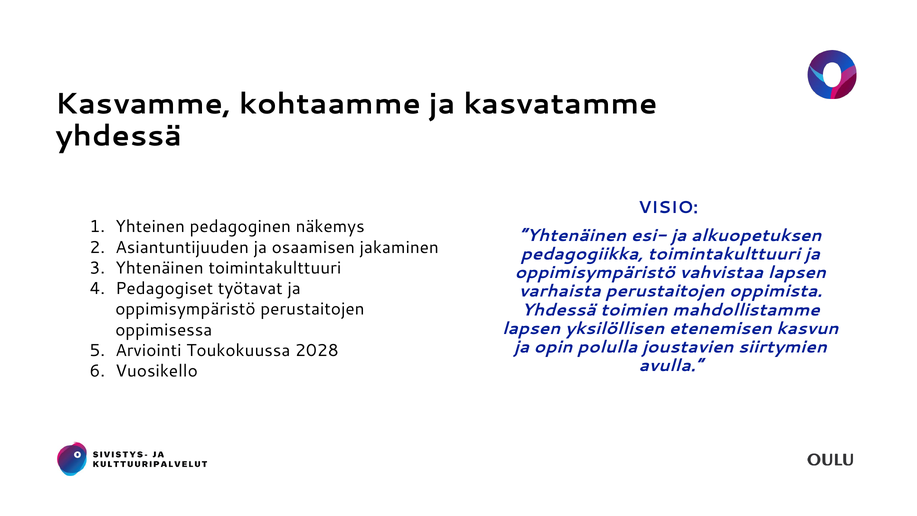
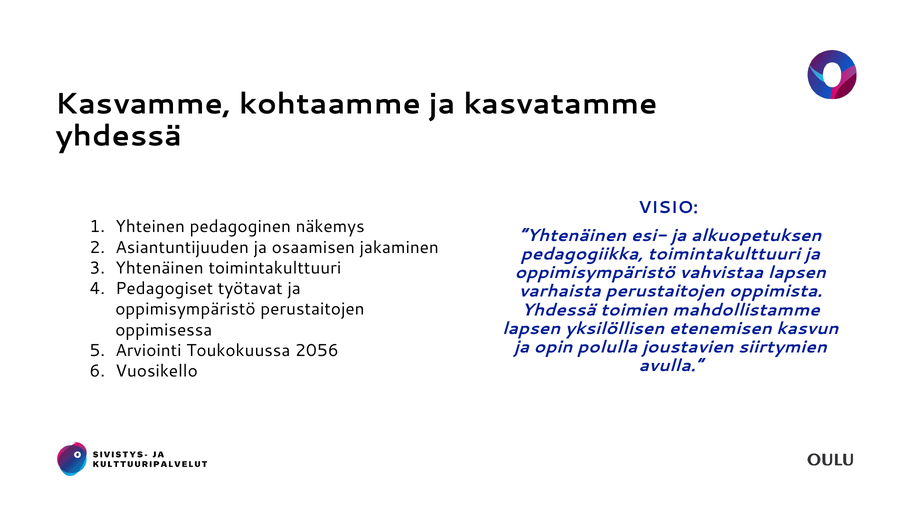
2028: 2028 -> 2056
